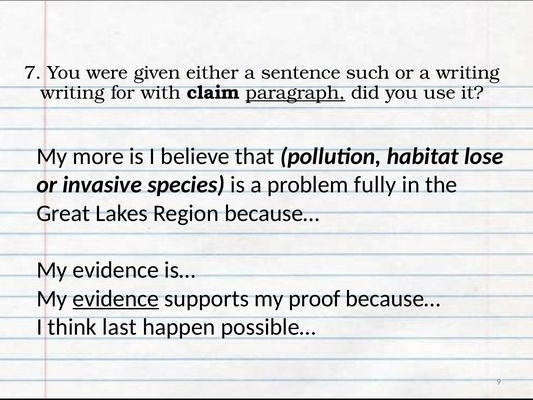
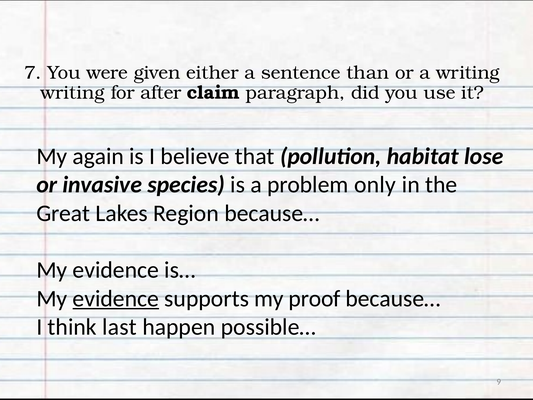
such: such -> than
with: with -> after
paragraph underline: present -> none
more: more -> again
fully: fully -> only
